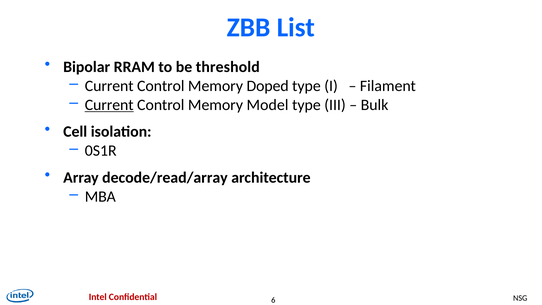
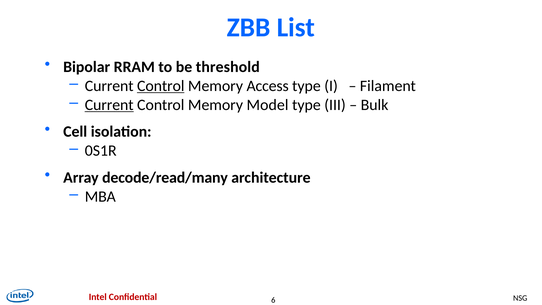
Control at (161, 86) underline: none -> present
Doped: Doped -> Access
decode/read/array: decode/read/array -> decode/read/many
